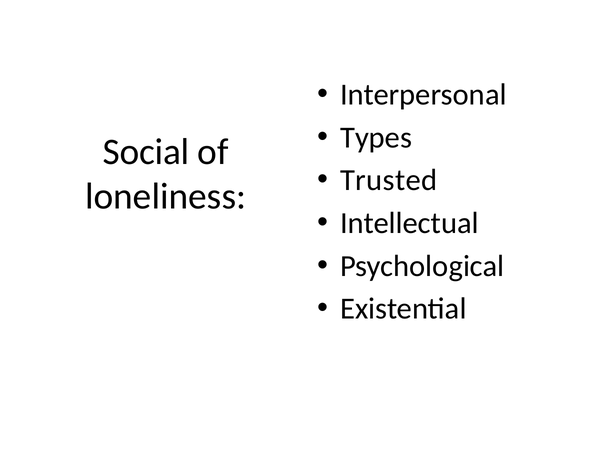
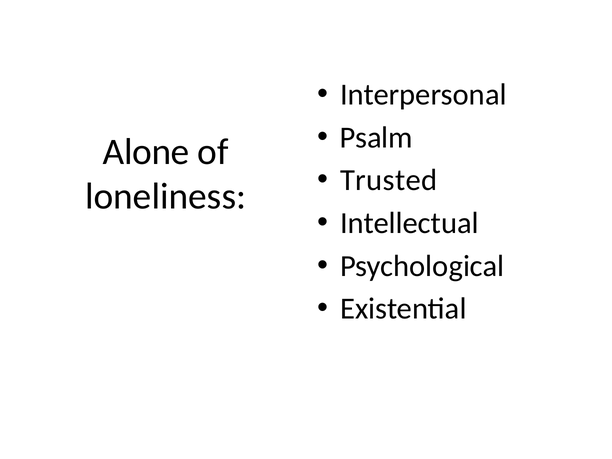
Types: Types -> Psalm
Social: Social -> Alone
